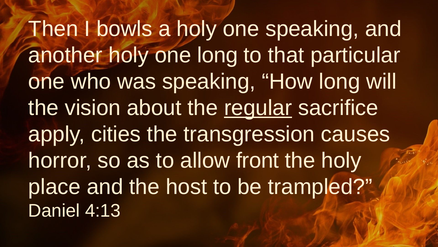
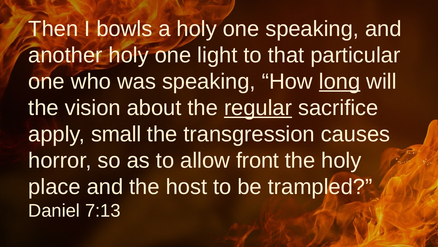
one long: long -> light
long at (340, 81) underline: none -> present
cities: cities -> small
4:13: 4:13 -> 7:13
